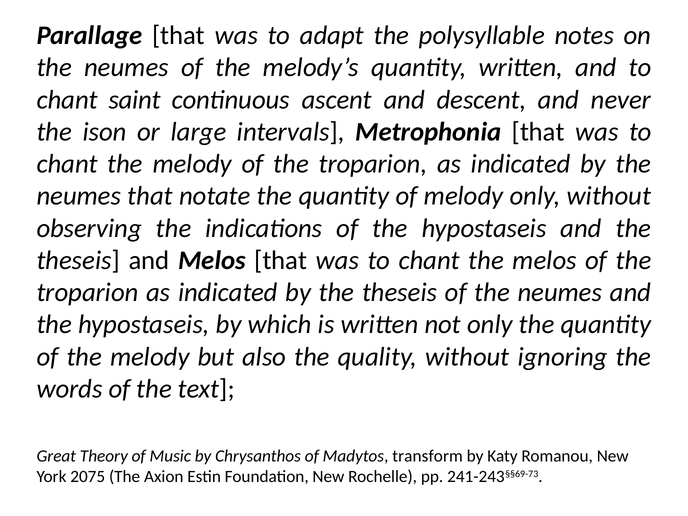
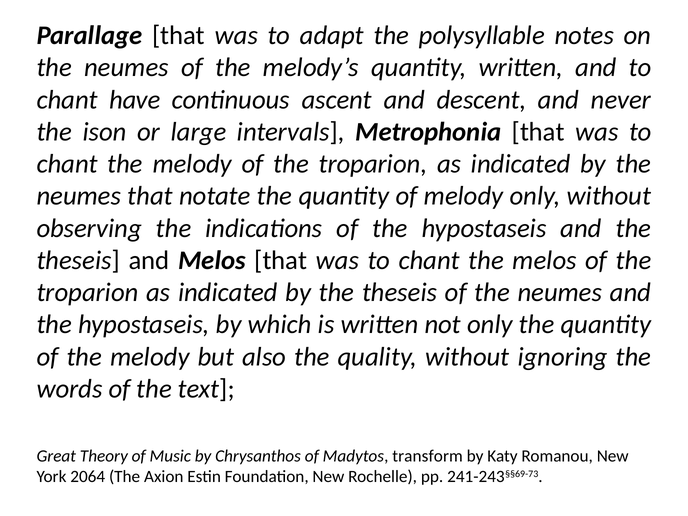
saint: saint -> have
2075: 2075 -> 2064
